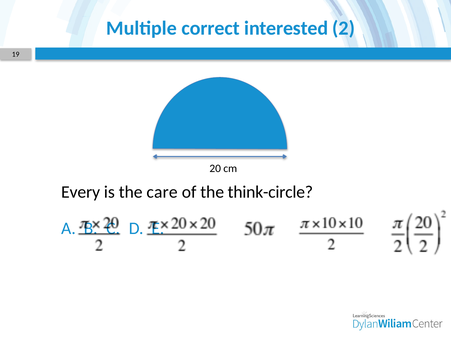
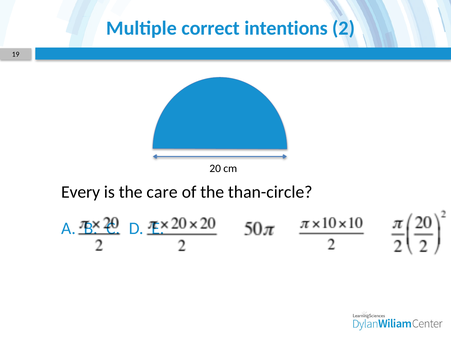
interested: interested -> intentions
think-circle: think-circle -> than-circle
